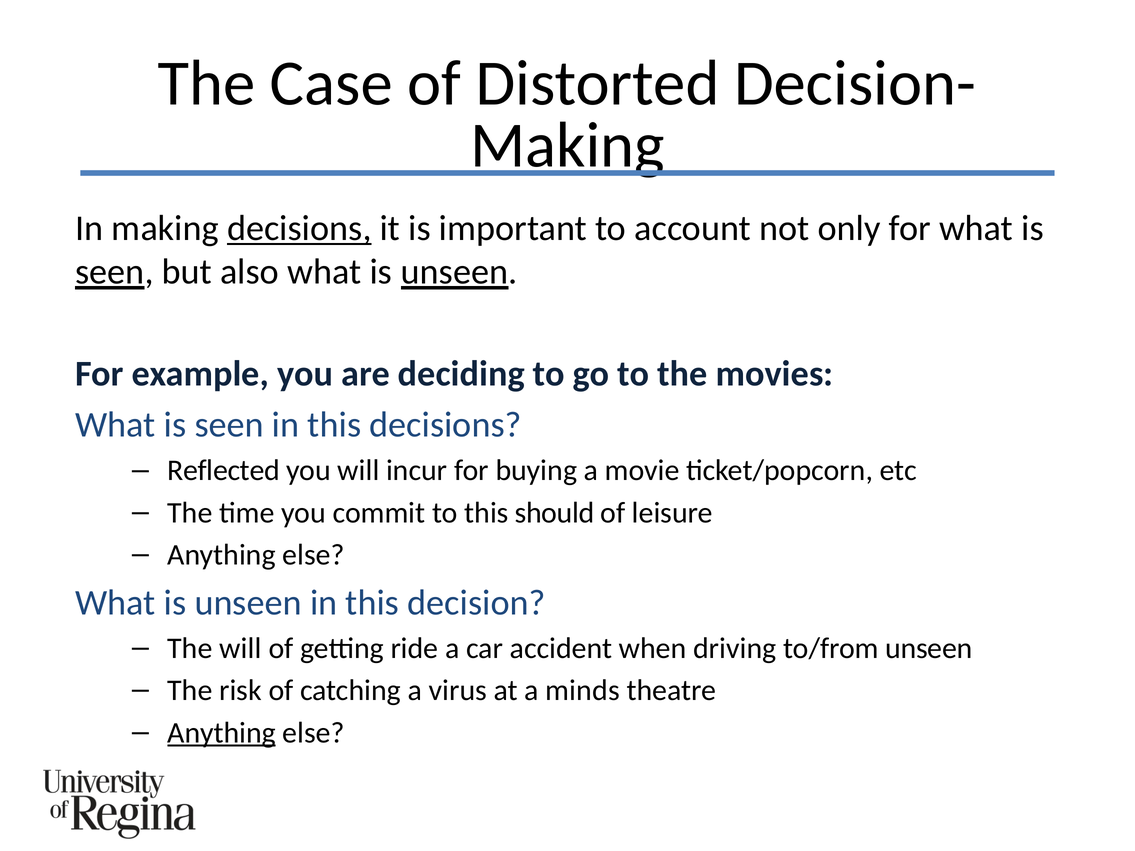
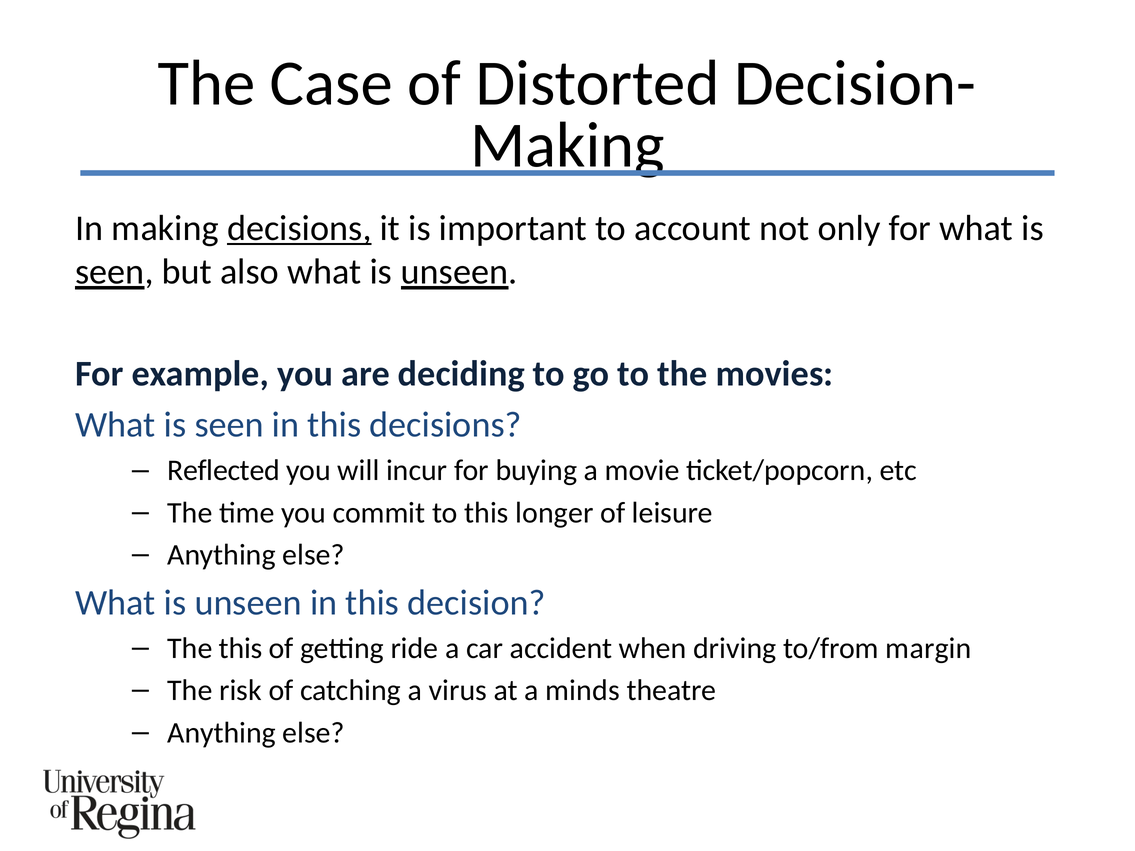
should: should -> longer
The will: will -> this
to/from unseen: unseen -> margin
Anything at (222, 733) underline: present -> none
